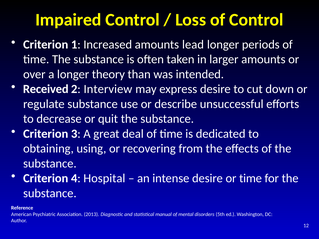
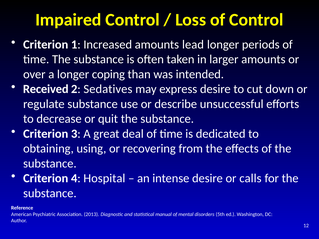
theory: theory -> coping
Interview: Interview -> Sedatives
or time: time -> calls
